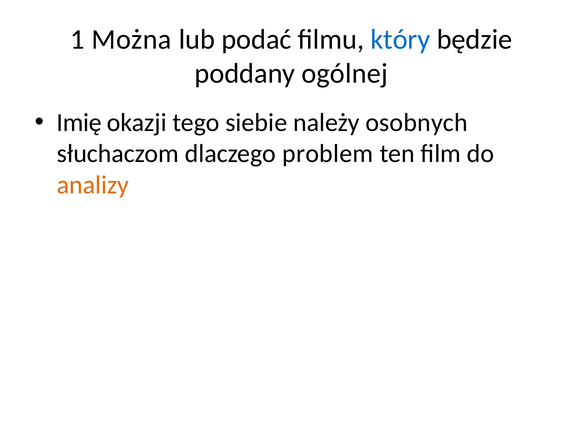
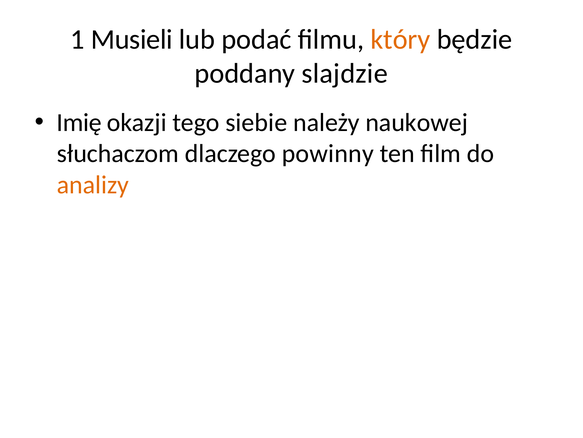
Można: Można -> Musieli
który colour: blue -> orange
ogólnej: ogólnej -> slajdzie
osobnych: osobnych -> naukowej
problem: problem -> powinny
